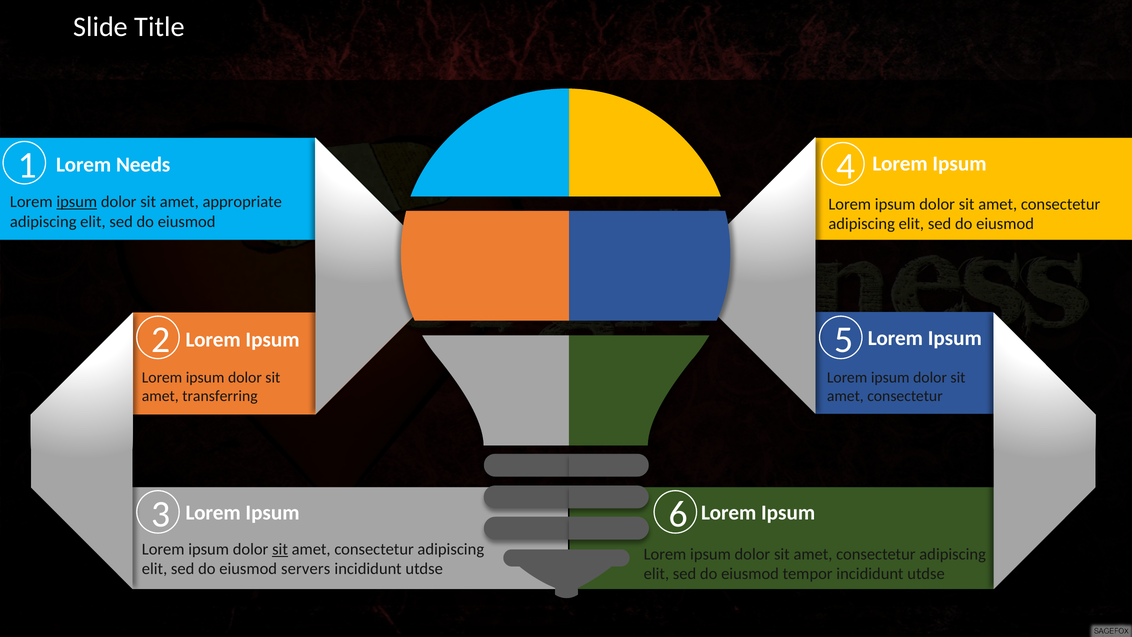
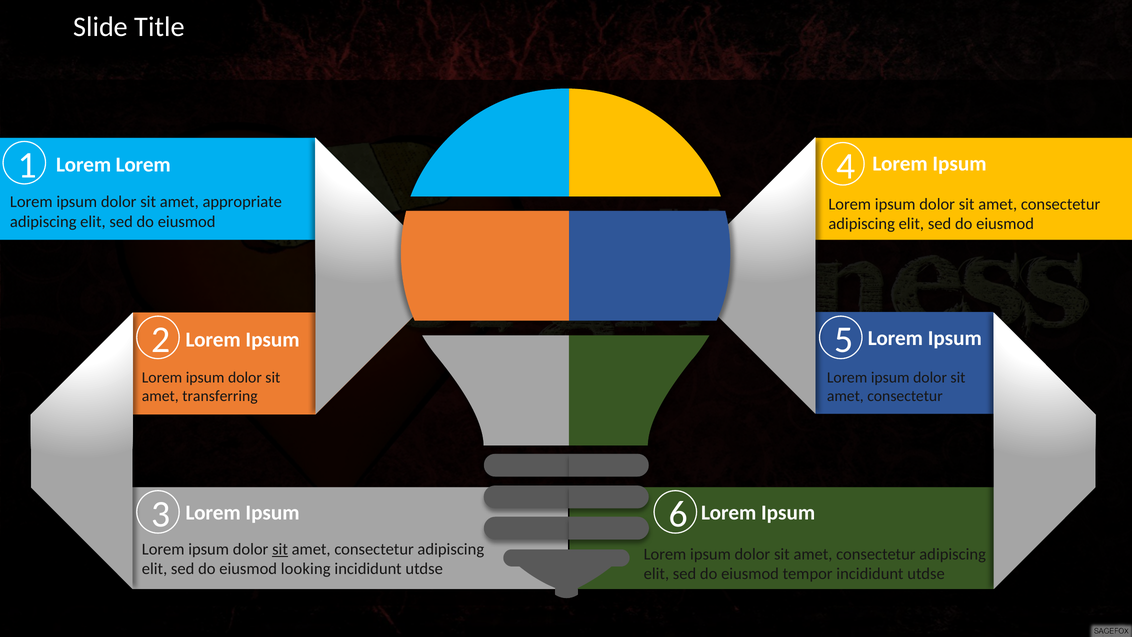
Lorem Needs: Needs -> Lorem
ipsum at (77, 202) underline: present -> none
servers: servers -> looking
